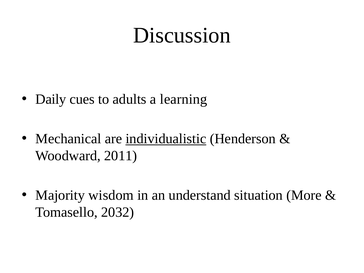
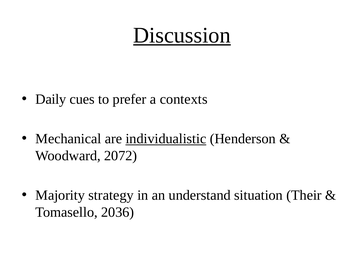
Discussion underline: none -> present
adults: adults -> prefer
learning: learning -> contexts
2011: 2011 -> 2072
wisdom: wisdom -> strategy
More: More -> Their
2032: 2032 -> 2036
